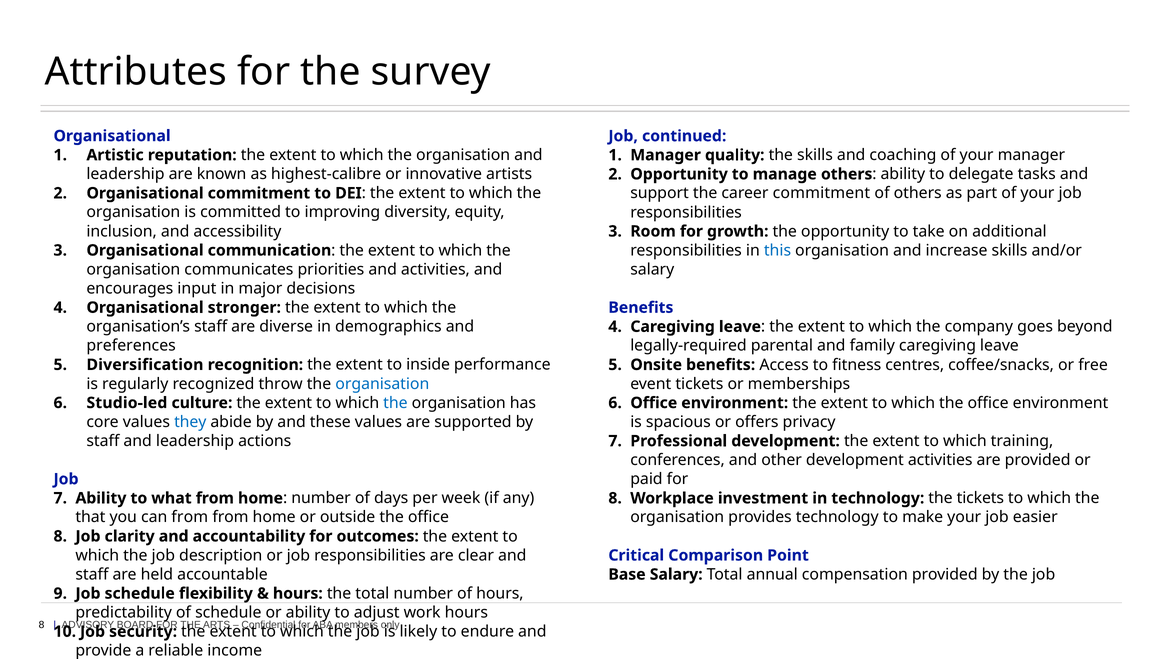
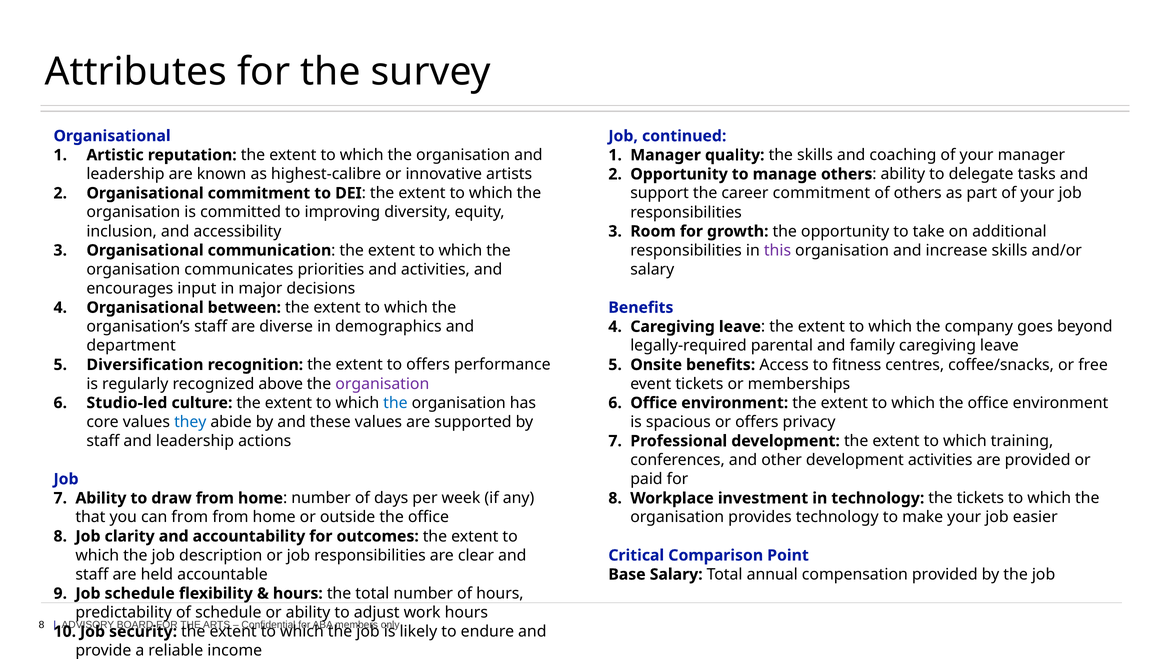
this colour: blue -> purple
stronger: stronger -> between
preferences: preferences -> department
to inside: inside -> offers
throw: throw -> above
organisation at (382, 384) colour: blue -> purple
what: what -> draw
